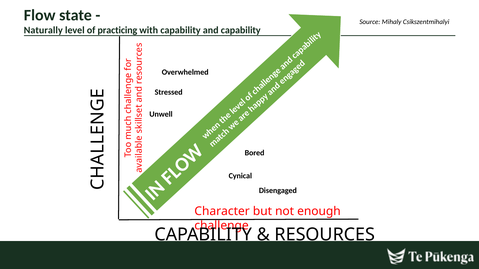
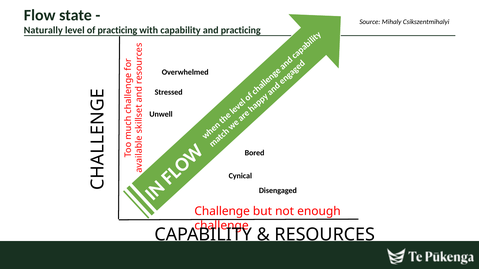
and capability: capability -> practicing
Character at (222, 212): Character -> Challenge
